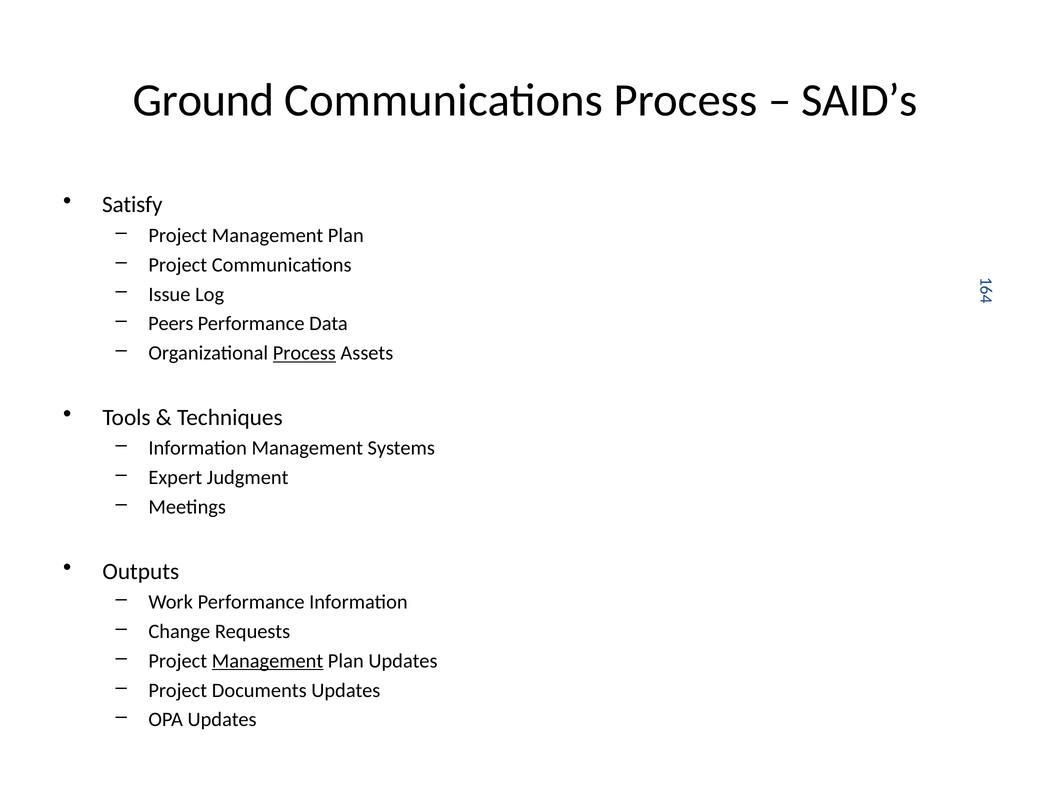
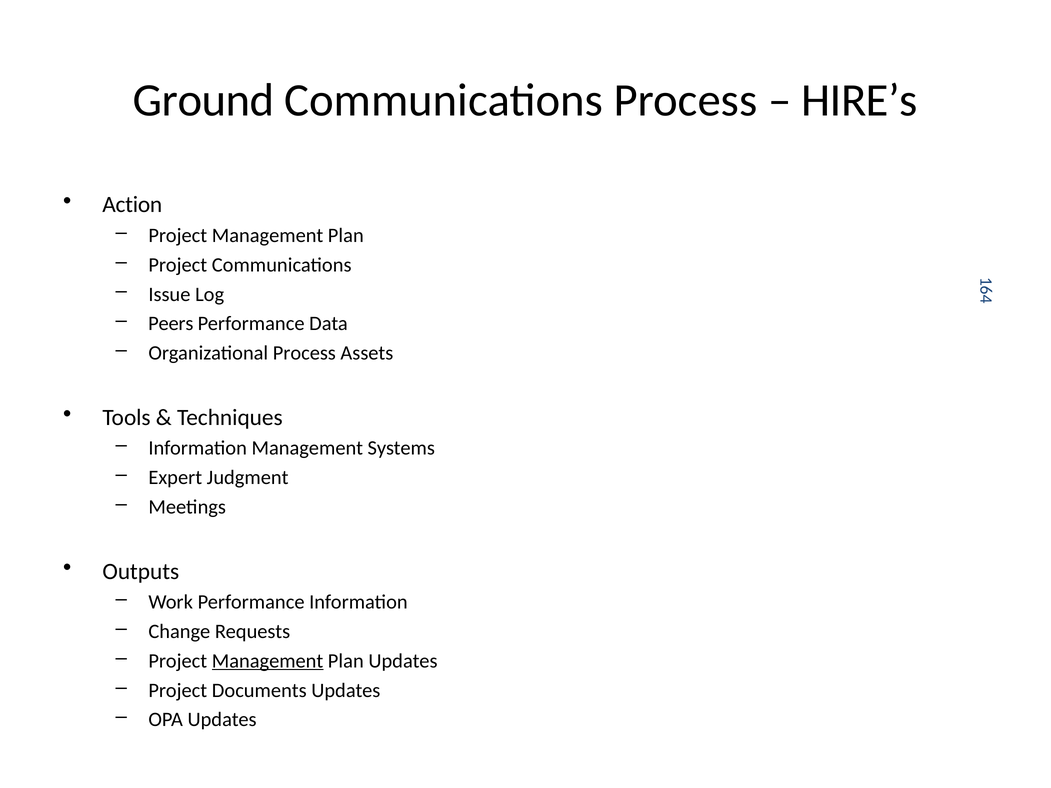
SAID’s: SAID’s -> HIRE’s
Satisfy: Satisfy -> Action
Process at (304, 353) underline: present -> none
